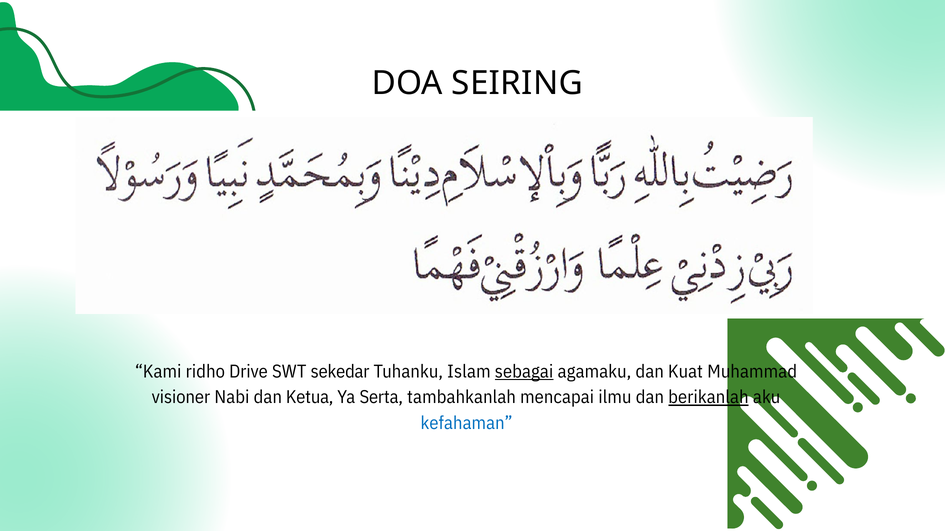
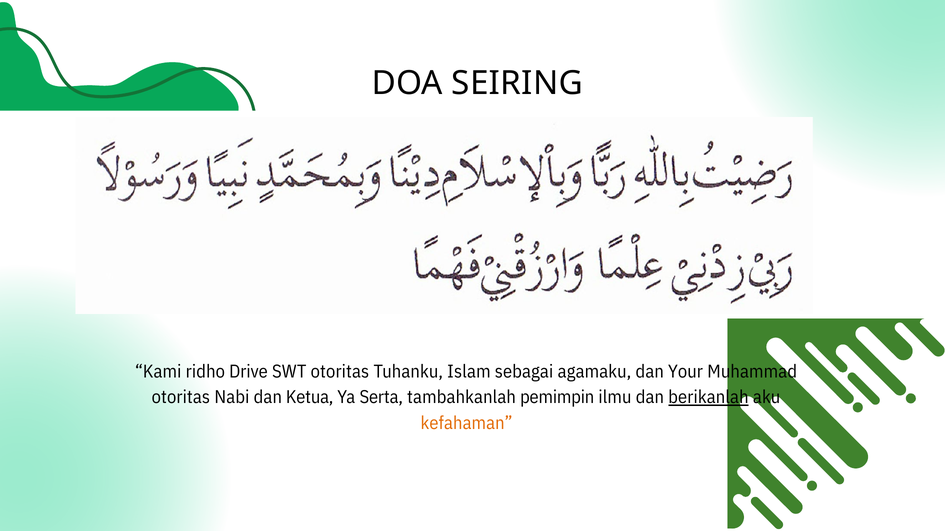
SWT sekedar: sekedar -> otoritas
sebagai underline: present -> none
Kuat: Kuat -> Your
visioner at (181, 398): visioner -> otoritas
mencapai: mencapai -> pemimpin
kefahaman colour: blue -> orange
